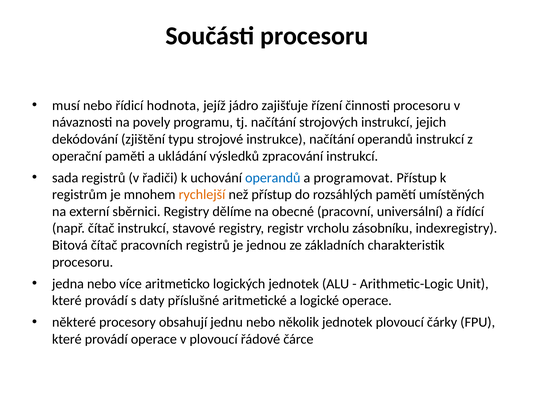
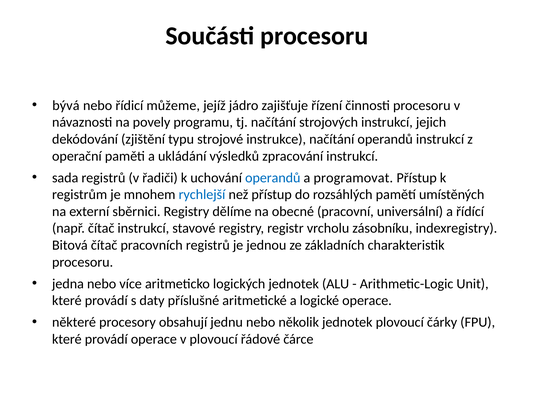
musí: musí -> bývá
hodnota: hodnota -> můžeme
rychlejší colour: orange -> blue
